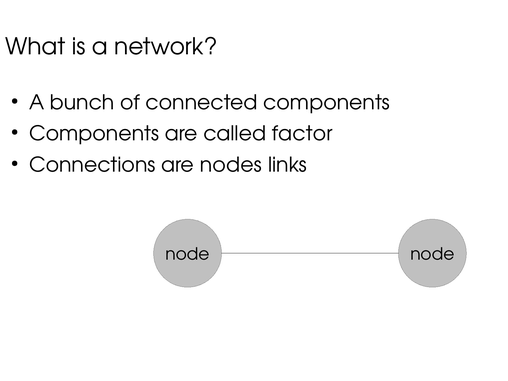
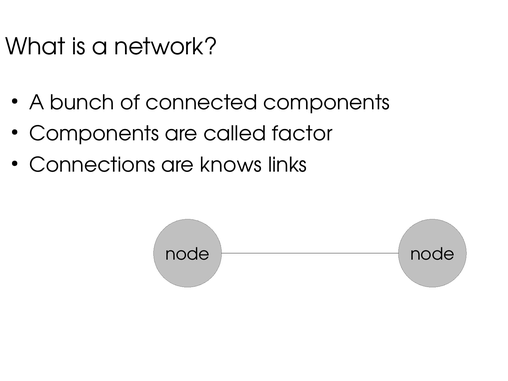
nodes: nodes -> knows
